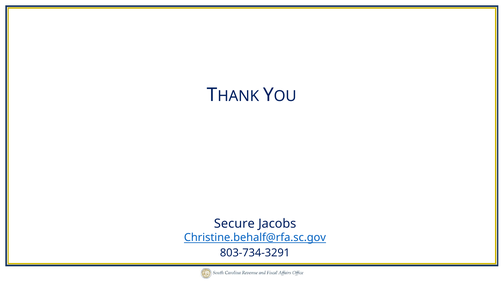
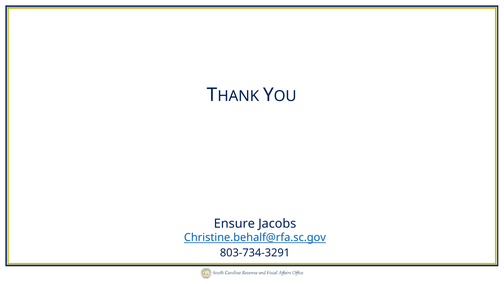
Secure: Secure -> Ensure
